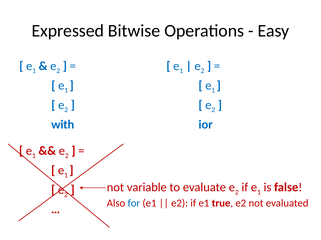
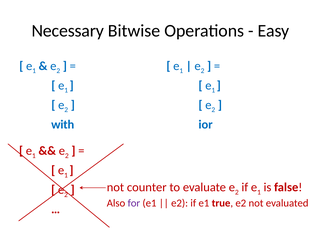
Expressed: Expressed -> Necessary
variable: variable -> counter
for colour: blue -> purple
